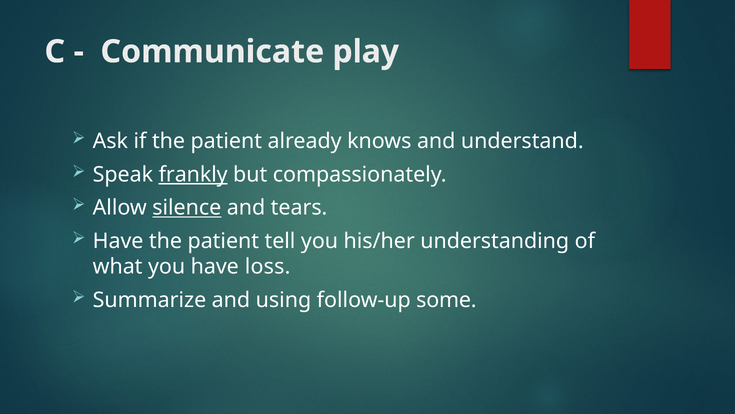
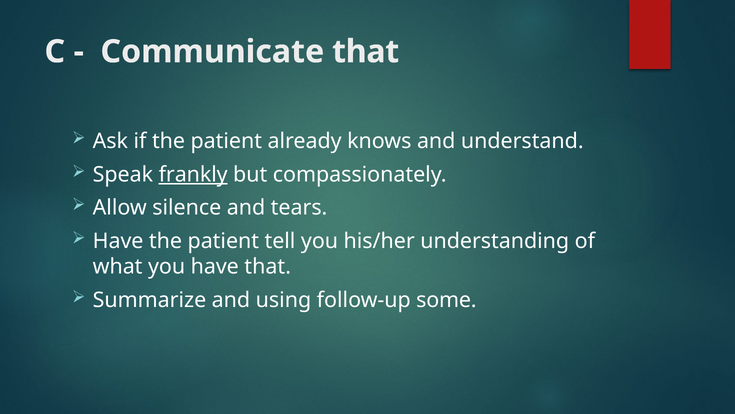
Communicate play: play -> that
silence underline: present -> none
have loss: loss -> that
